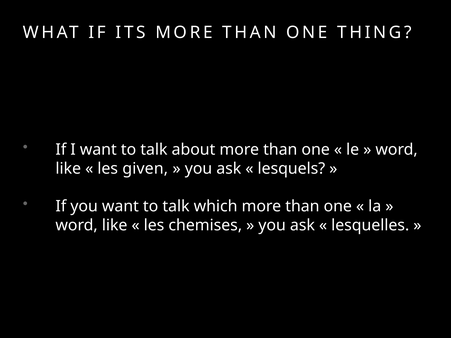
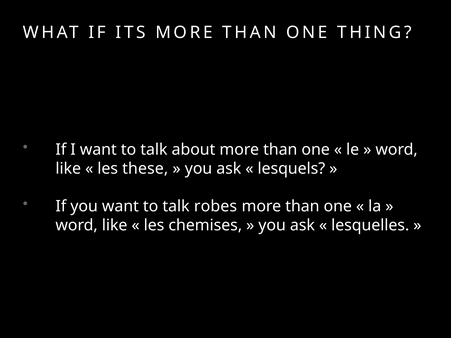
given: given -> these
which: which -> robes
